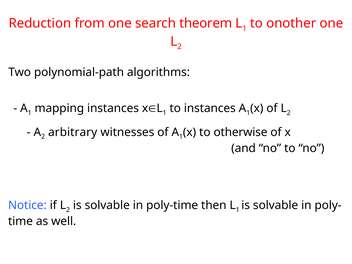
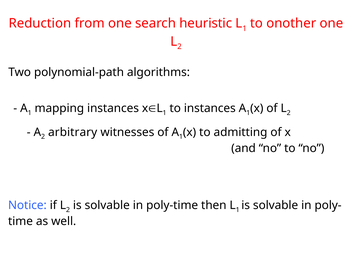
theorem: theorem -> heuristic
otherwise: otherwise -> admitting
